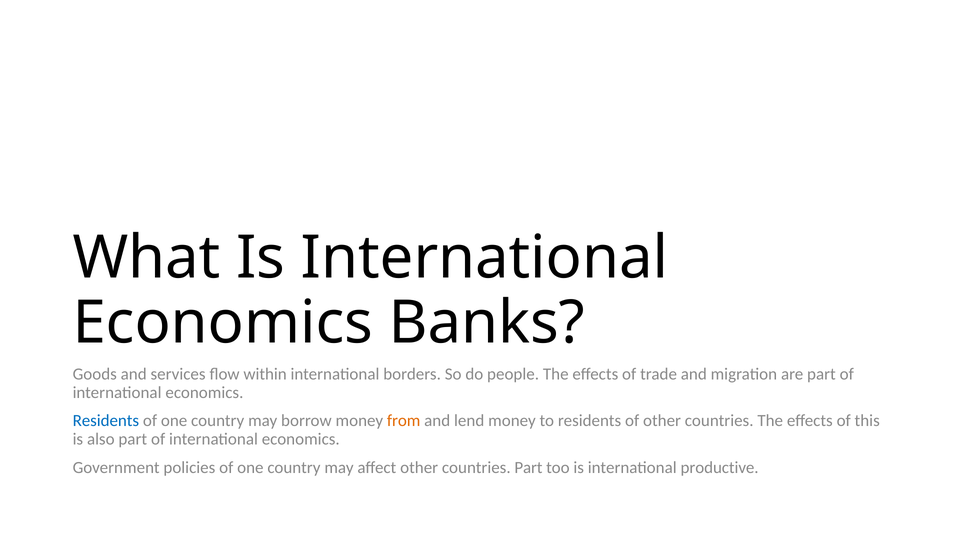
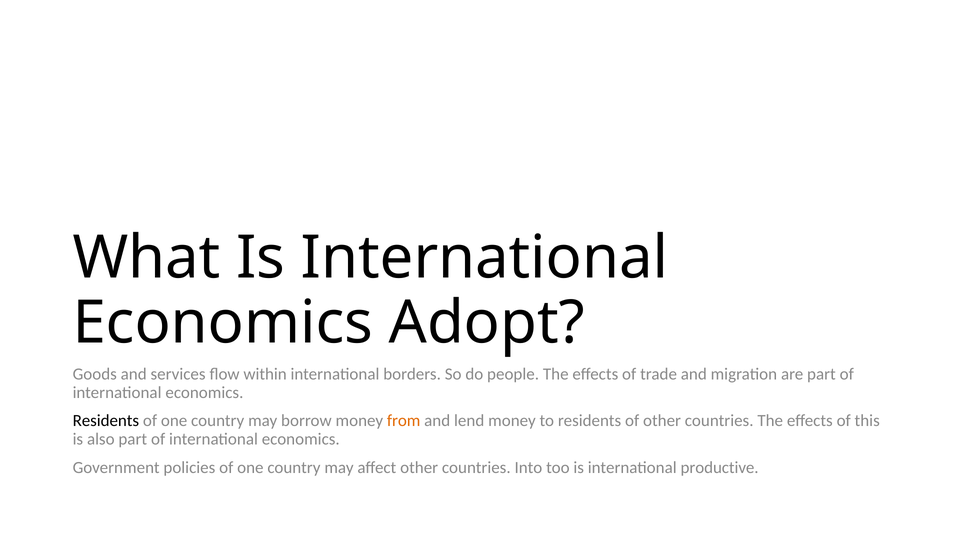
Banks: Banks -> Adopt
Residents at (106, 420) colour: blue -> black
countries Part: Part -> Into
